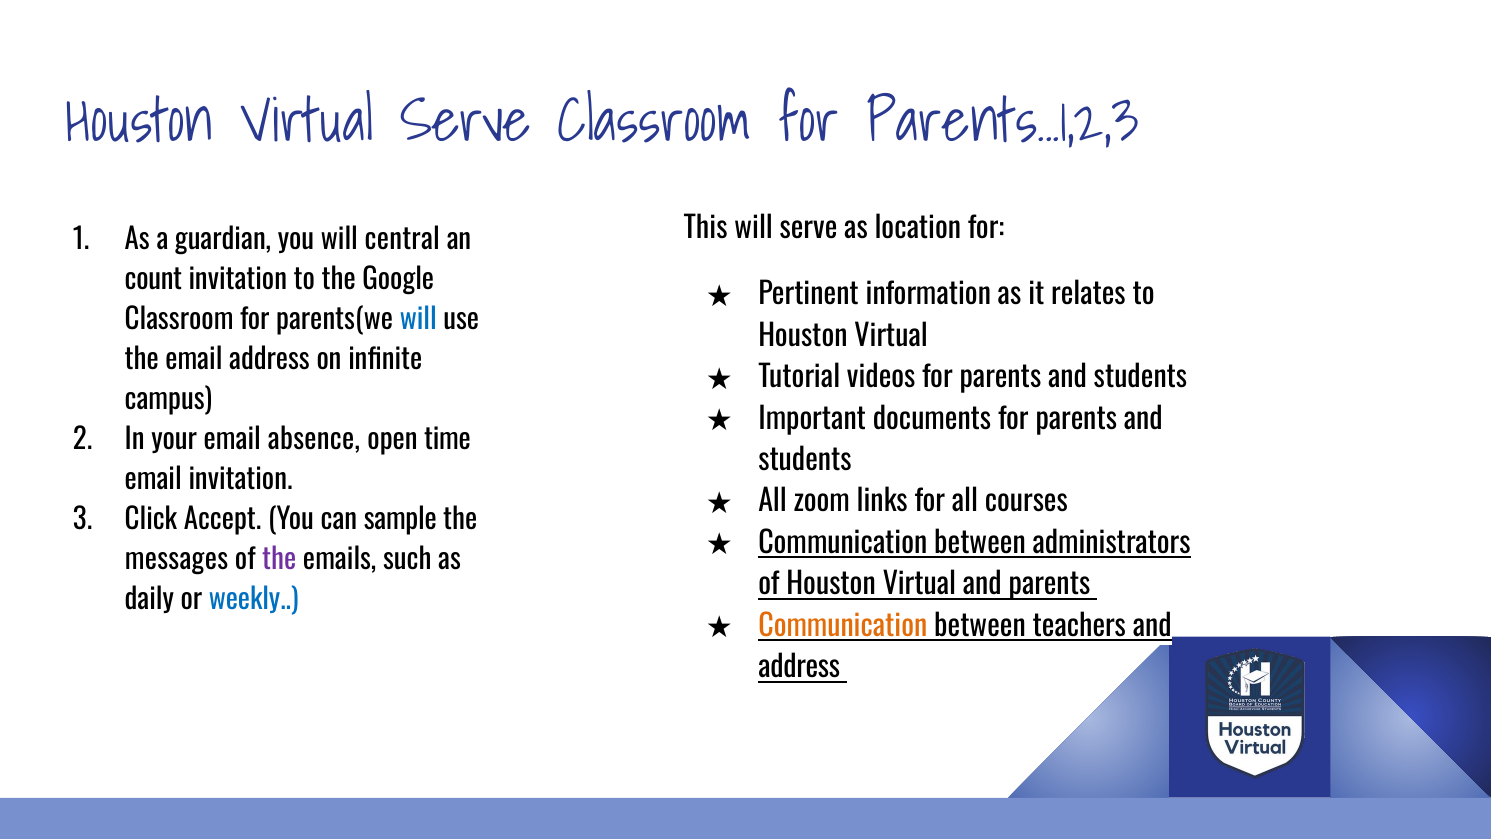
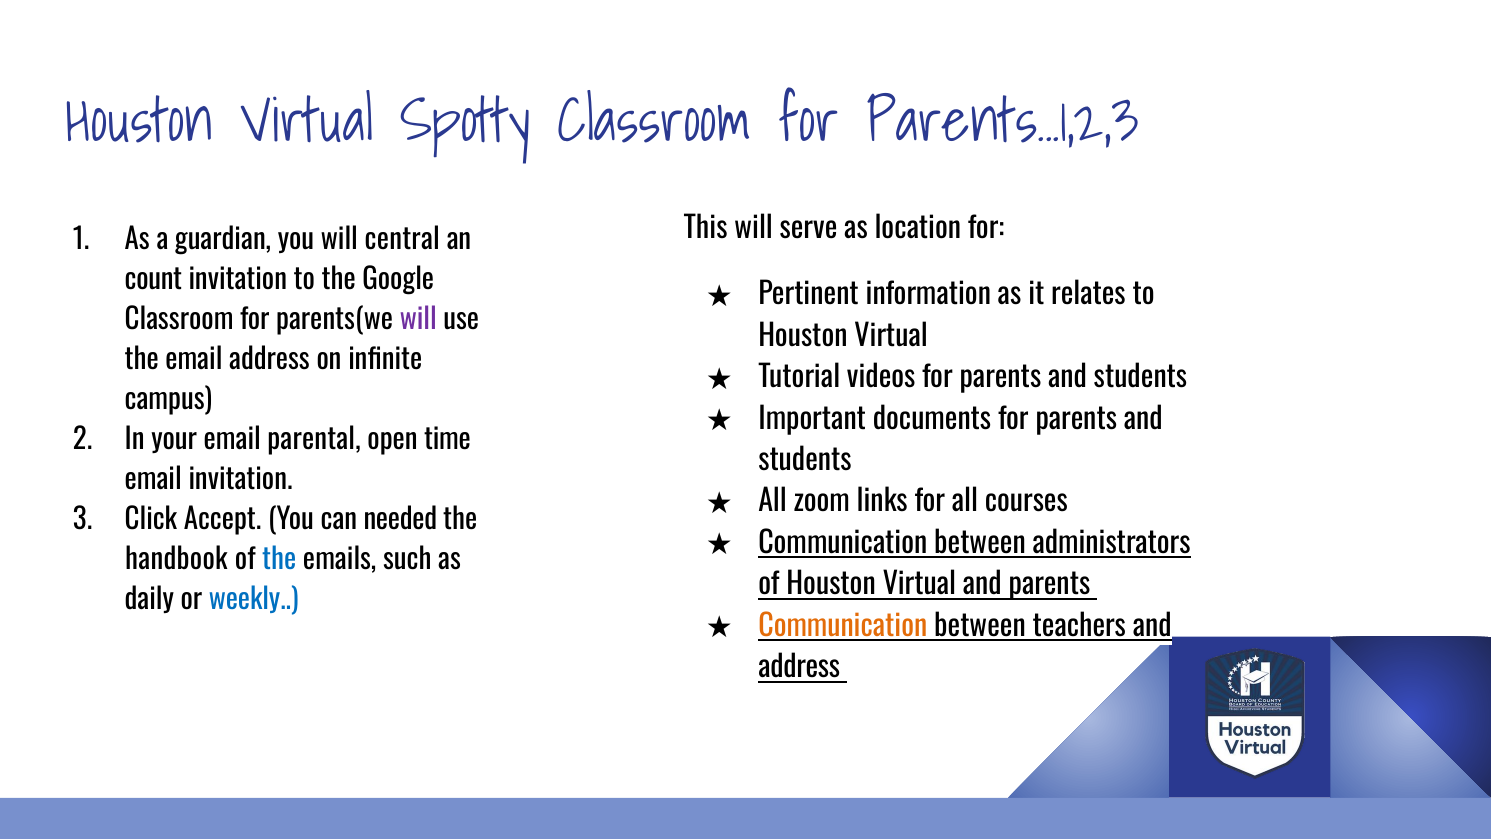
Virtual Serve: Serve -> Spotty
will at (418, 320) colour: blue -> purple
absence: absence -> parental
sample: sample -> needed
messages: messages -> handbook
the at (279, 560) colour: purple -> blue
